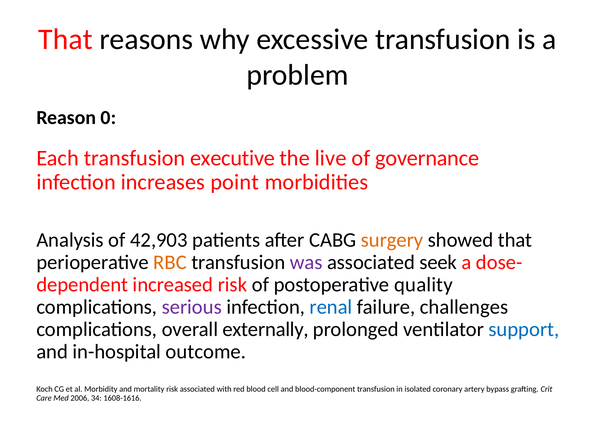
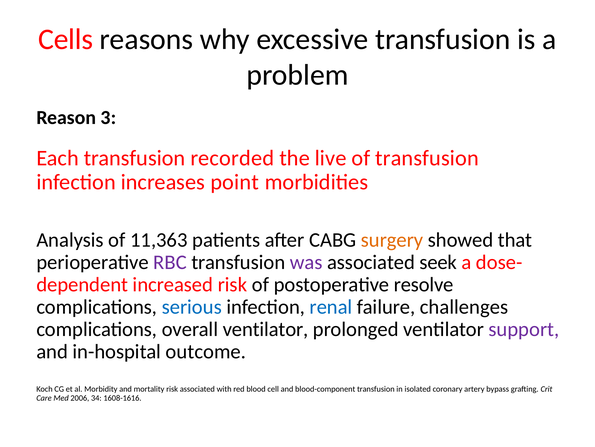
That at (65, 39): That -> Cells
0: 0 -> 3
executive: executive -> recorded
of governance: governance -> transfusion
42,903: 42,903 -> 11,363
RBC colour: orange -> purple
quality: quality -> resolve
serious colour: purple -> blue
overall externally: externally -> ventilator
support colour: blue -> purple
